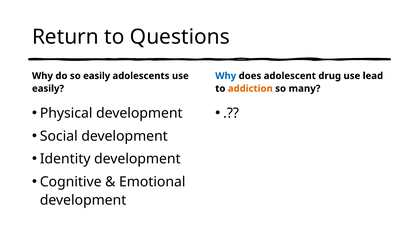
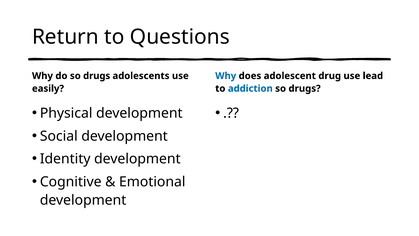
do so easily: easily -> drugs
addiction colour: orange -> blue
many at (305, 88): many -> drugs
